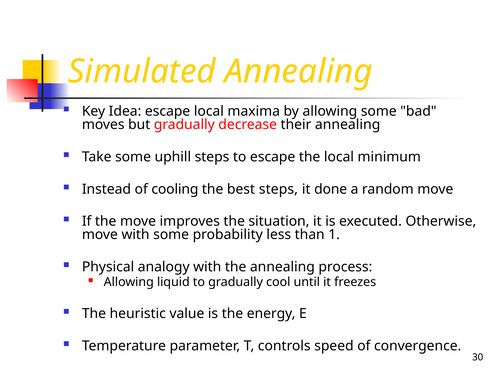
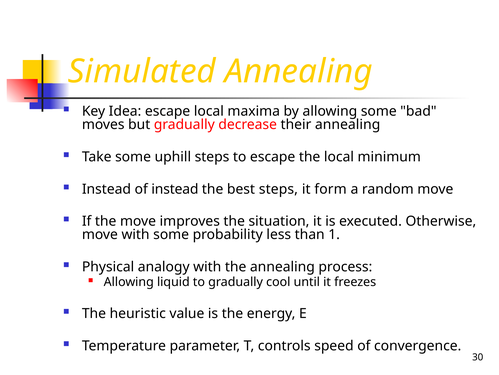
of cooling: cooling -> instead
done: done -> form
